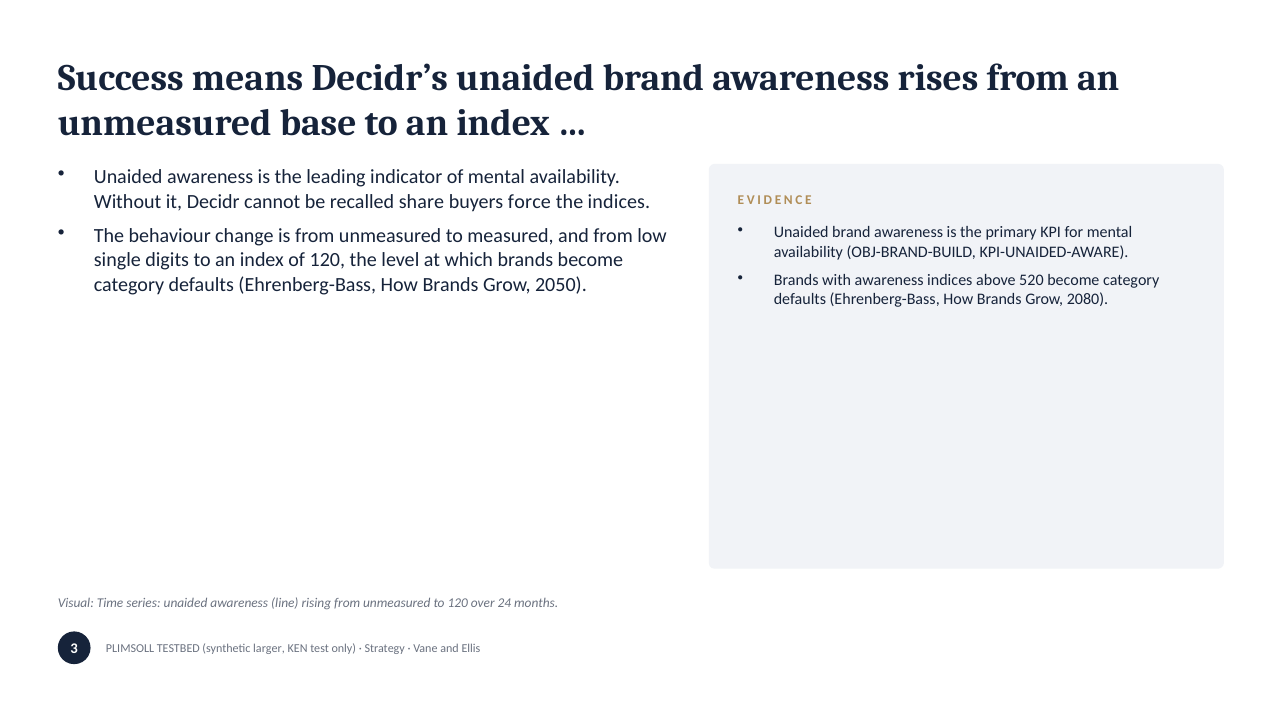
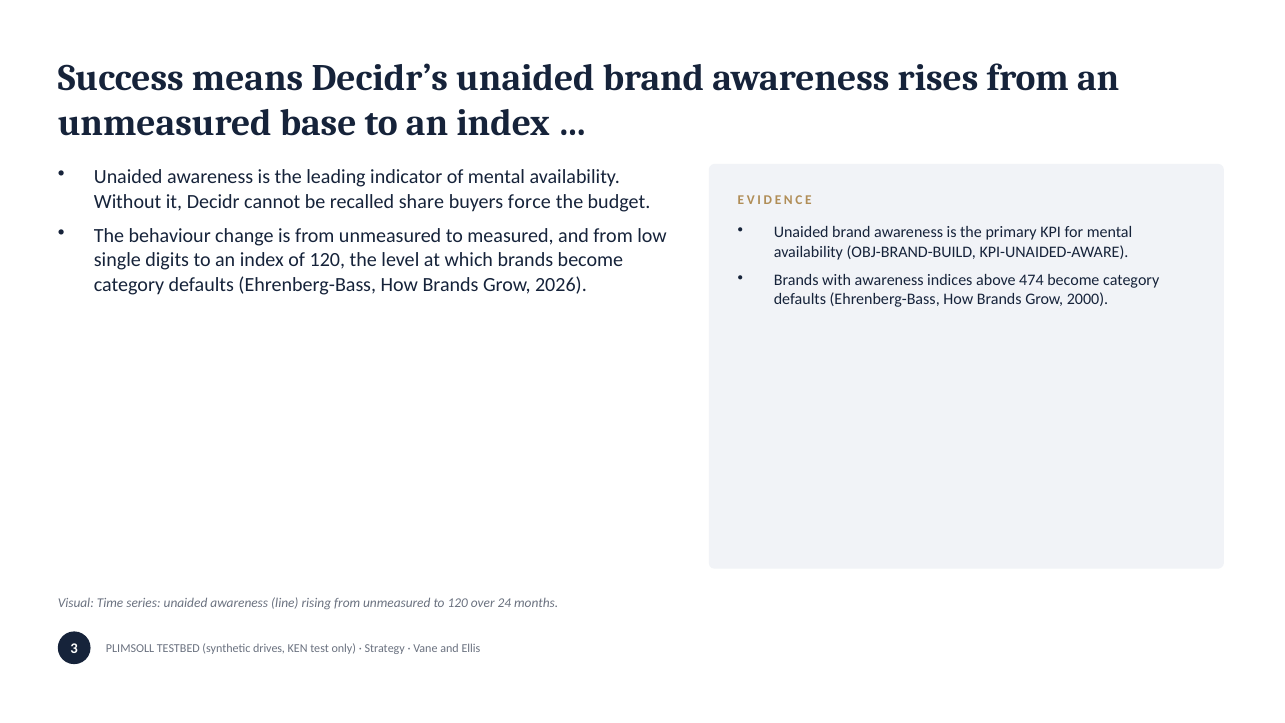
the indices: indices -> budget
520: 520 -> 474
2050: 2050 -> 2026
2080: 2080 -> 2000
larger: larger -> drives
